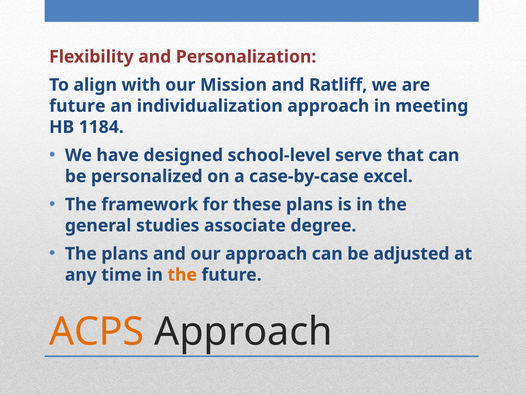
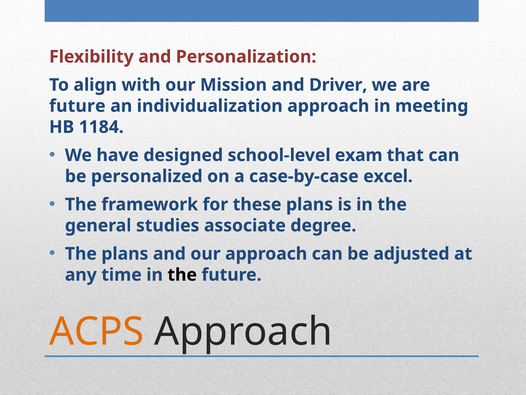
Ratliff: Ratliff -> Driver
serve: serve -> exam
the at (182, 275) colour: orange -> black
